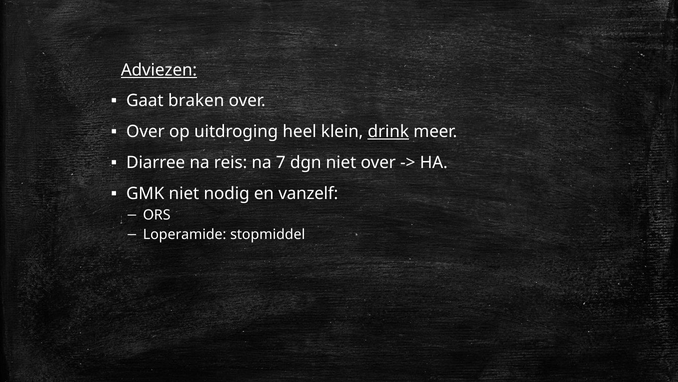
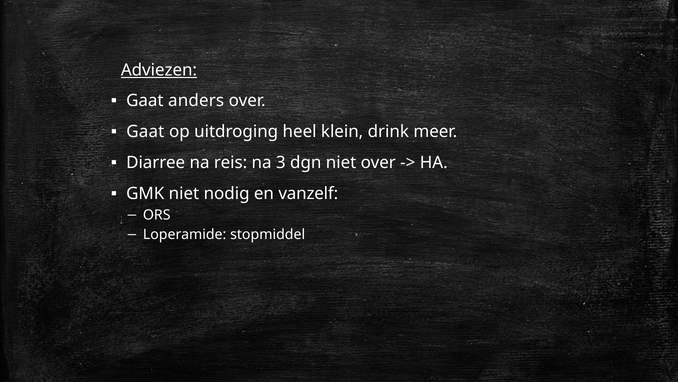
braken: braken -> anders
Over at (145, 132): Over -> Gaat
drink underline: present -> none
7: 7 -> 3
